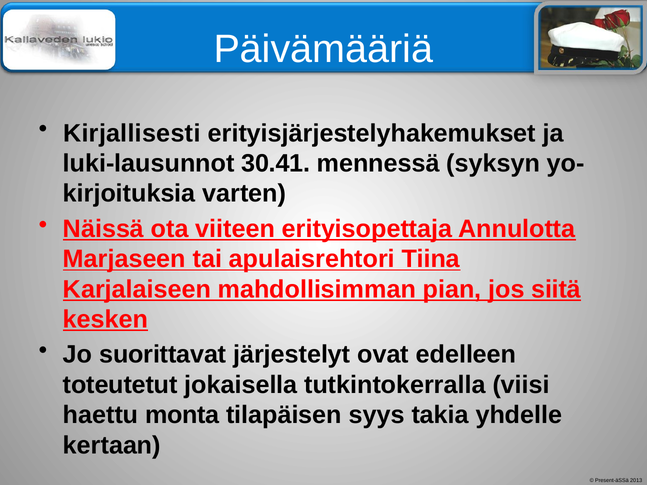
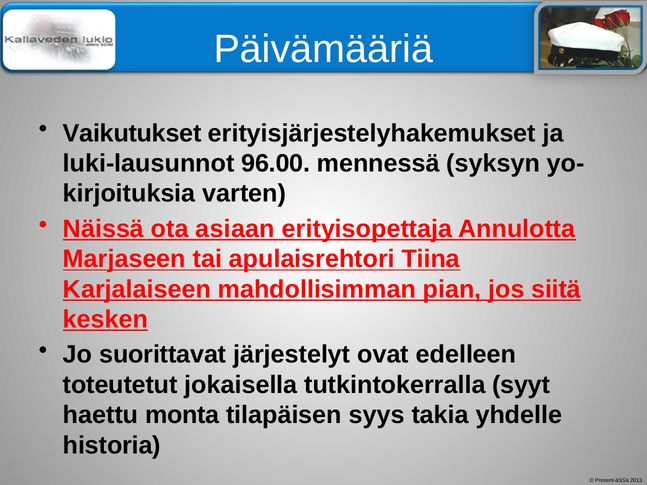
Kirjallisesti: Kirjallisesti -> Vaikutukset
30.41: 30.41 -> 96.00
viiteen: viiteen -> asiaan
viisi: viisi -> syyt
kertaan: kertaan -> historia
